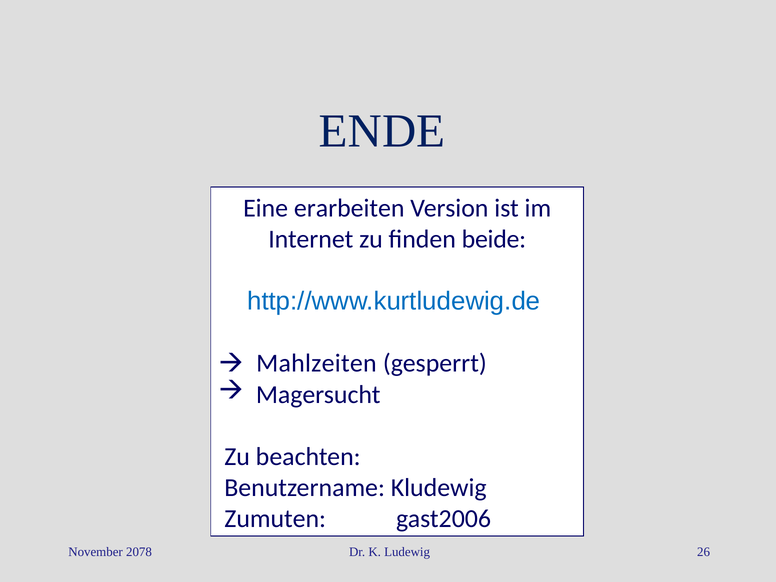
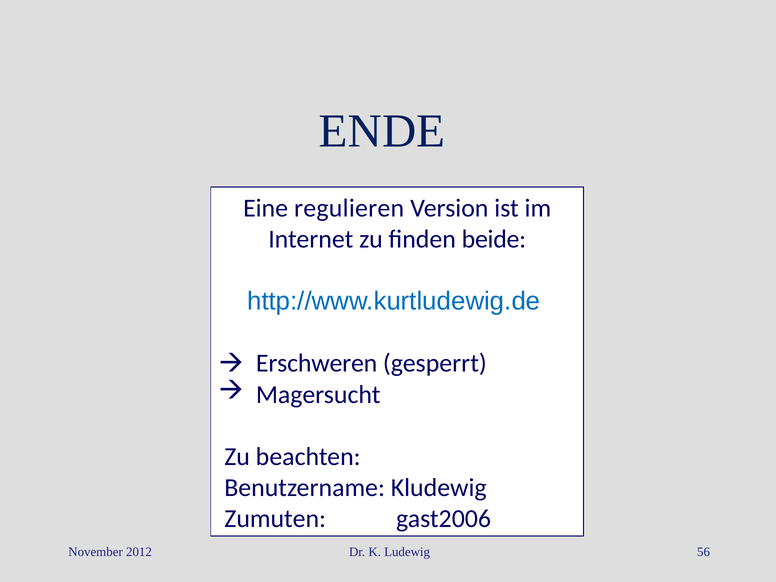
erarbeiten: erarbeiten -> regulieren
Mahlzeiten: Mahlzeiten -> Erschweren
2078: 2078 -> 2012
26: 26 -> 56
